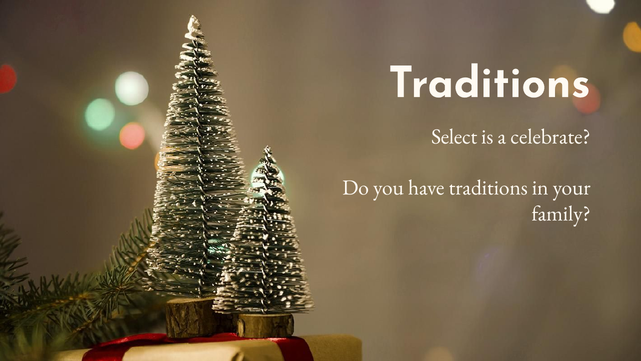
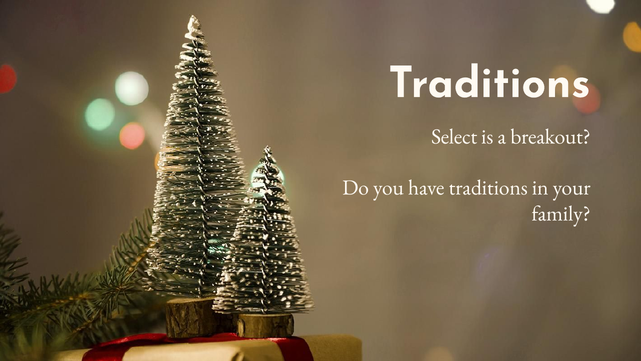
celebrate: celebrate -> breakout
